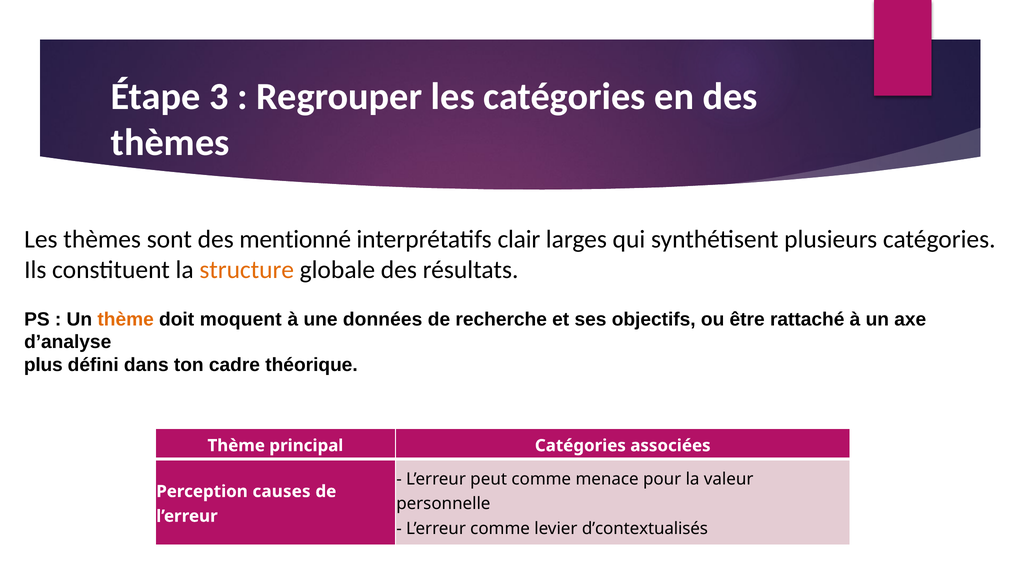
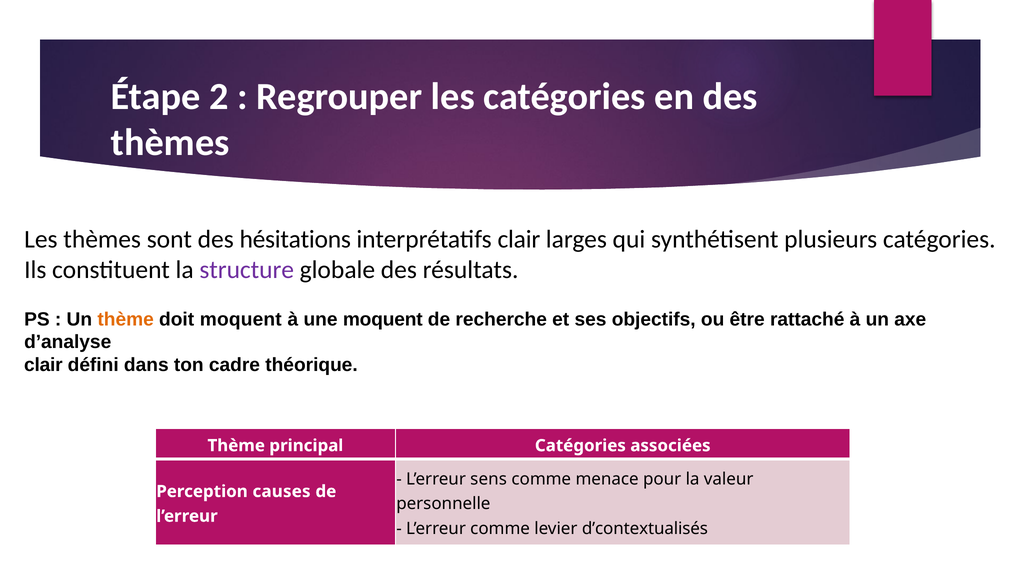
3: 3 -> 2
mentionné: mentionné -> hésitations
structure colour: orange -> purple
une données: données -> moquent
plus at (43, 365): plus -> clair
peut: peut -> sens
